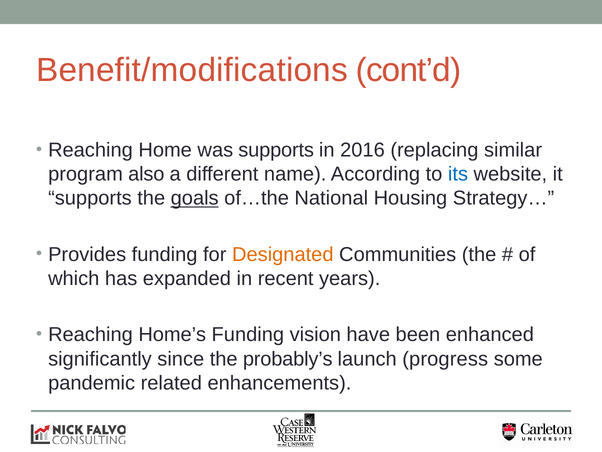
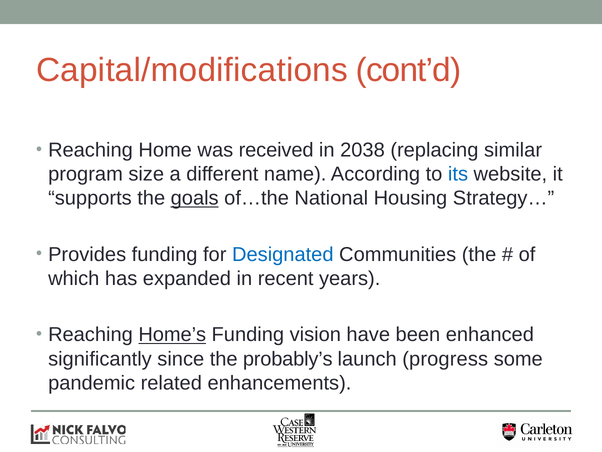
Benefit/modifications: Benefit/modifications -> Capital/modifications
was supports: supports -> received
2016: 2016 -> 2038
also: also -> size
Designated colour: orange -> blue
Home’s underline: none -> present
